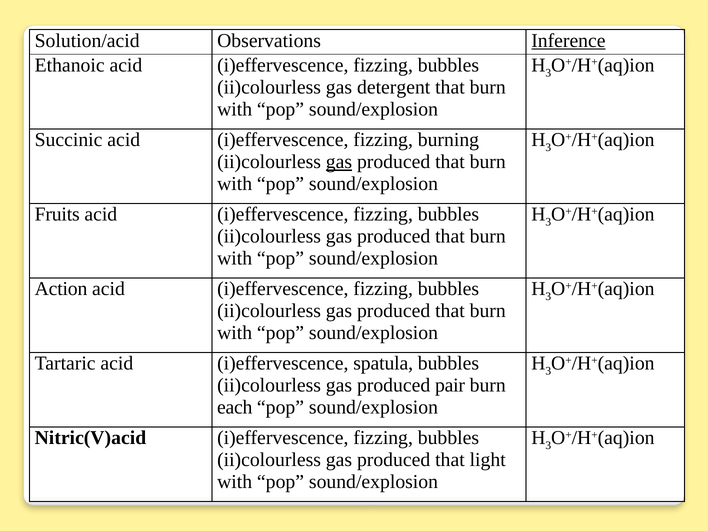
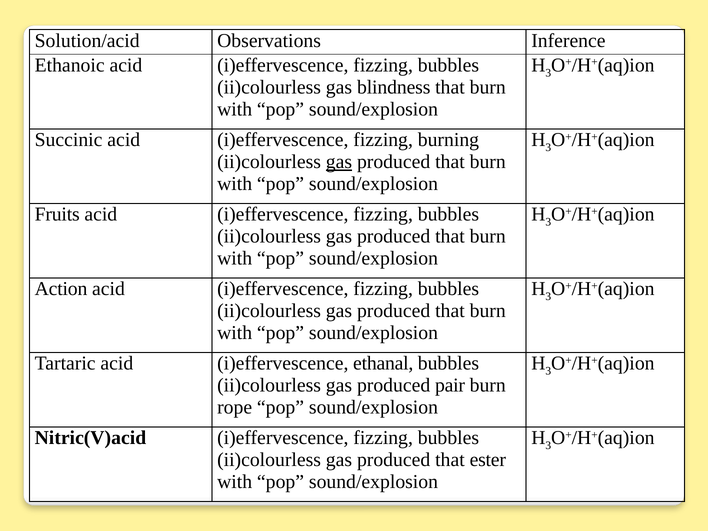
Inference underline: present -> none
detergent: detergent -> blindness
spatula: spatula -> ethanal
each: each -> rope
light: light -> ester
